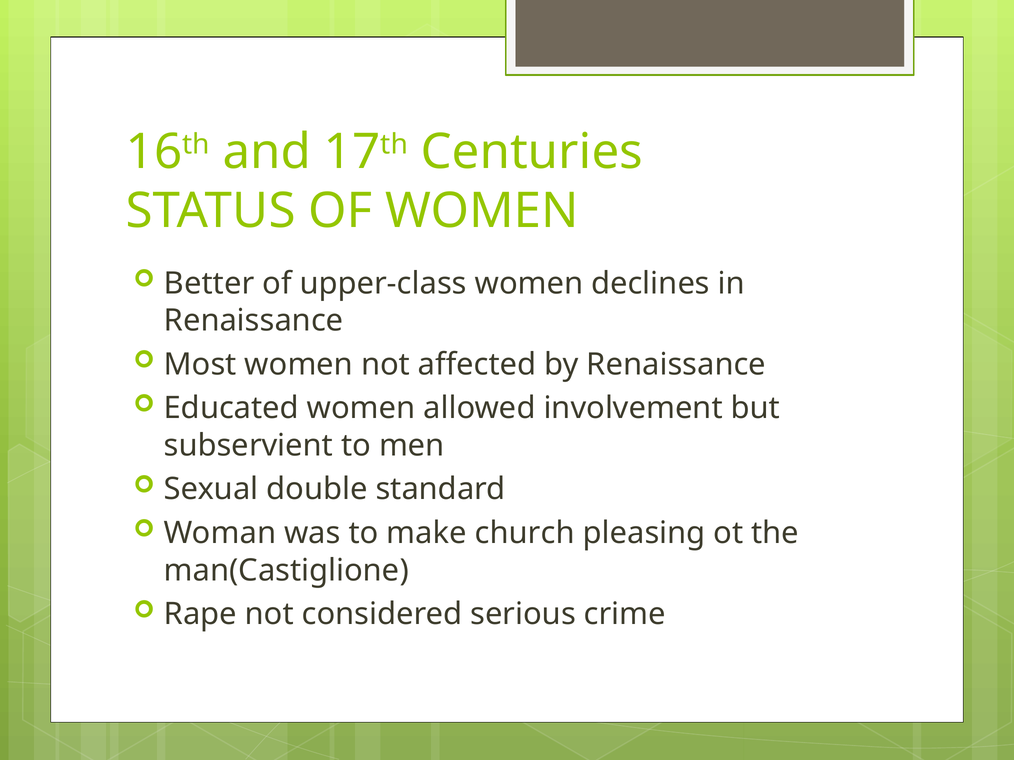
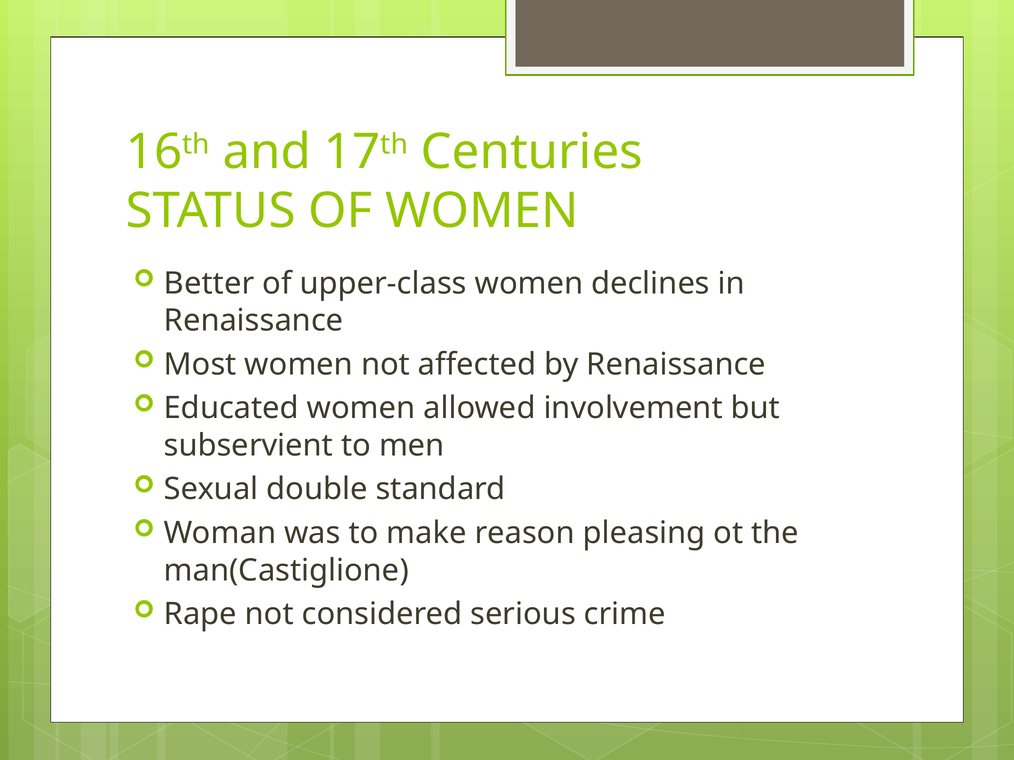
church: church -> reason
